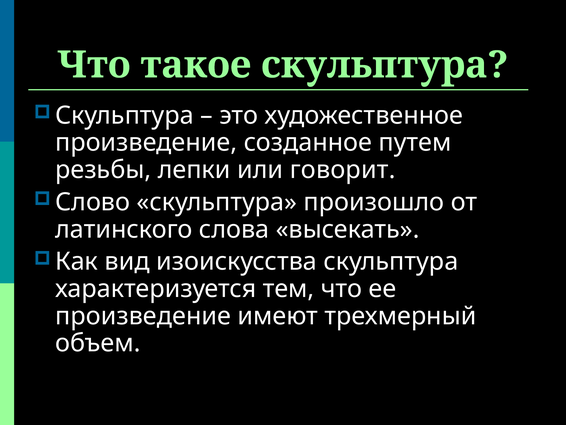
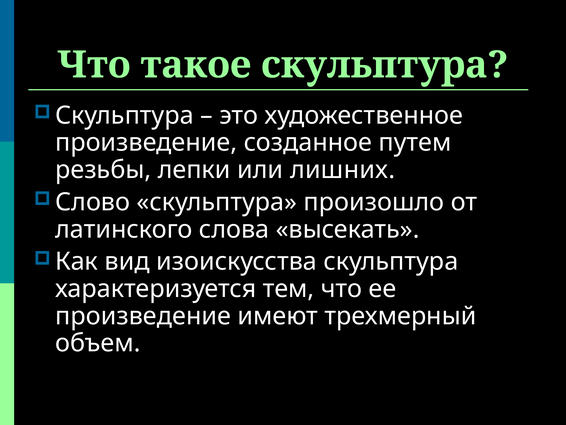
говорит: говорит -> лишних
